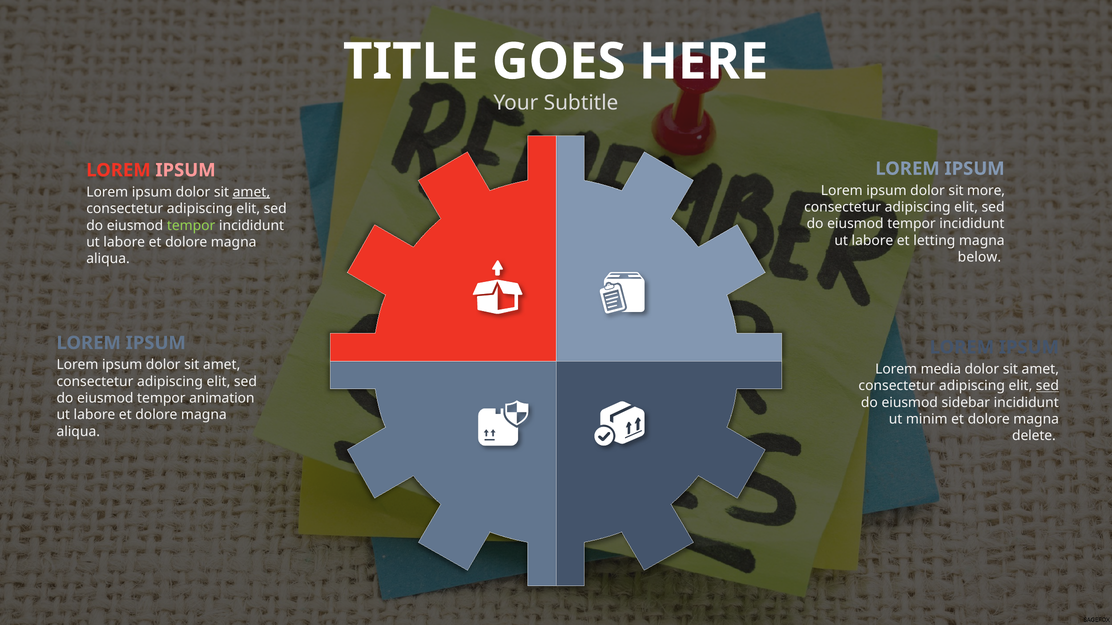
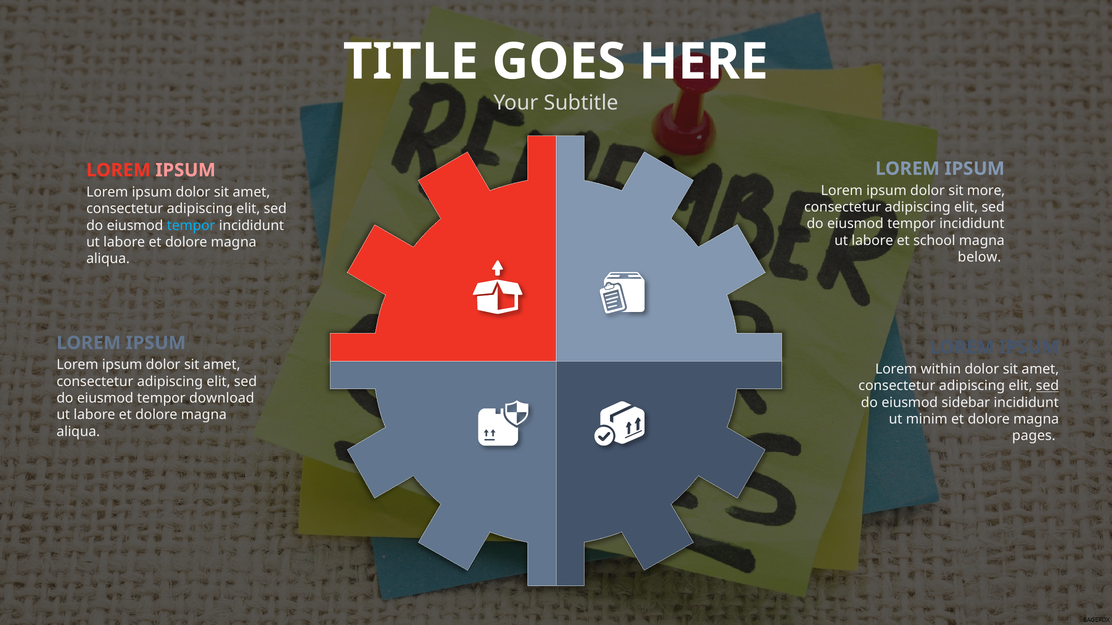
amet at (251, 192) underline: present -> none
tempor at (191, 226) colour: light green -> light blue
letting: letting -> school
media: media -> within
animation: animation -> download
delete: delete -> pages
